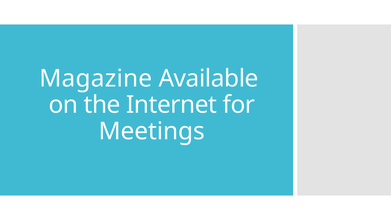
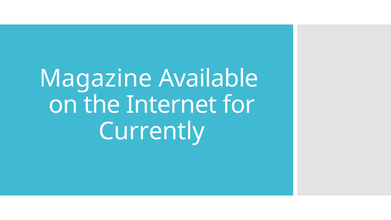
Meetings: Meetings -> Currently
